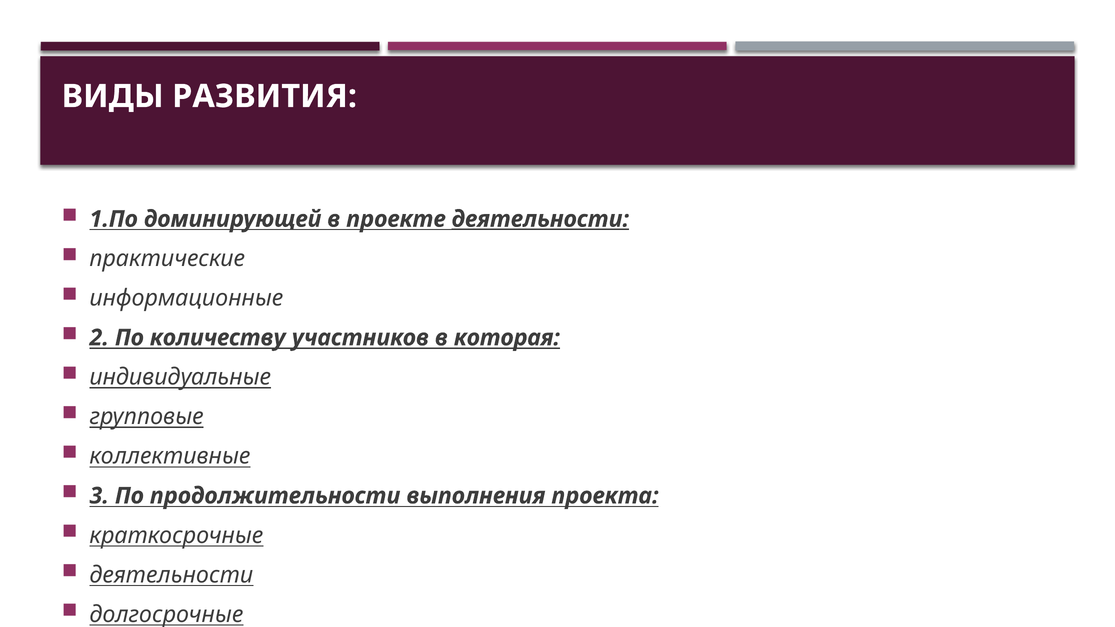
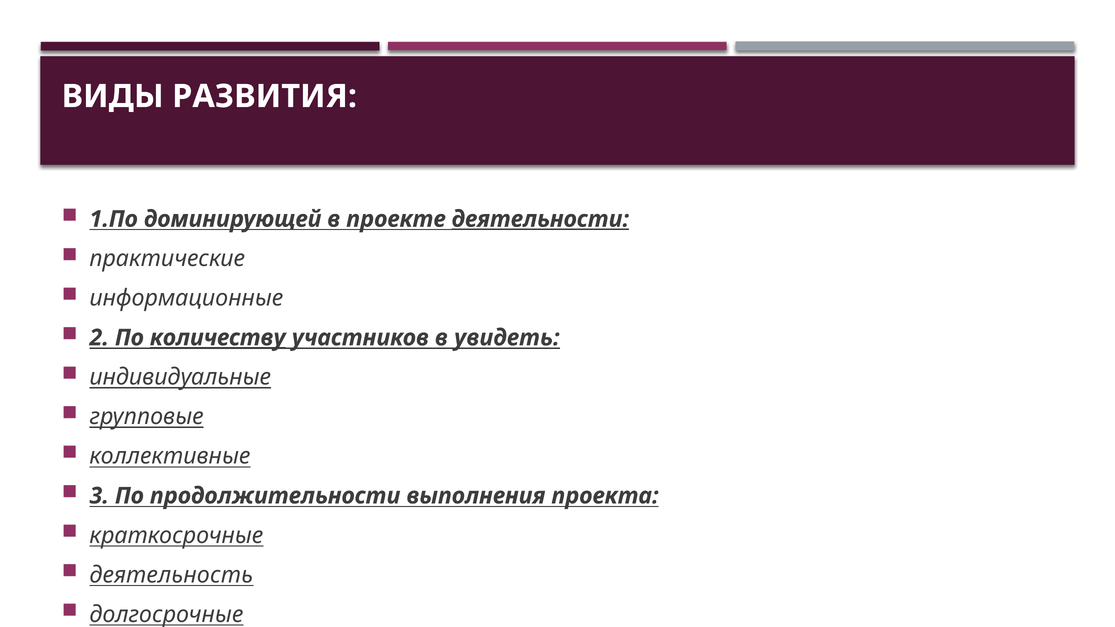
количеству underline: none -> present
которая: которая -> увидеть
деятельности at (171, 575): деятельности -> деятельность
